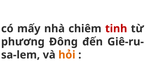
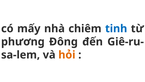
tinh colour: red -> blue
